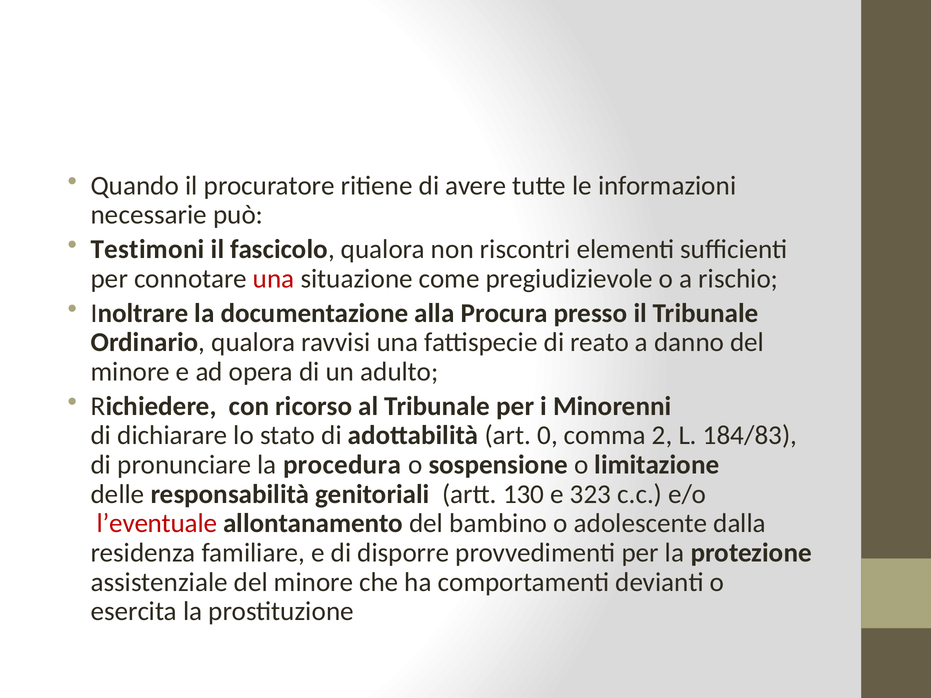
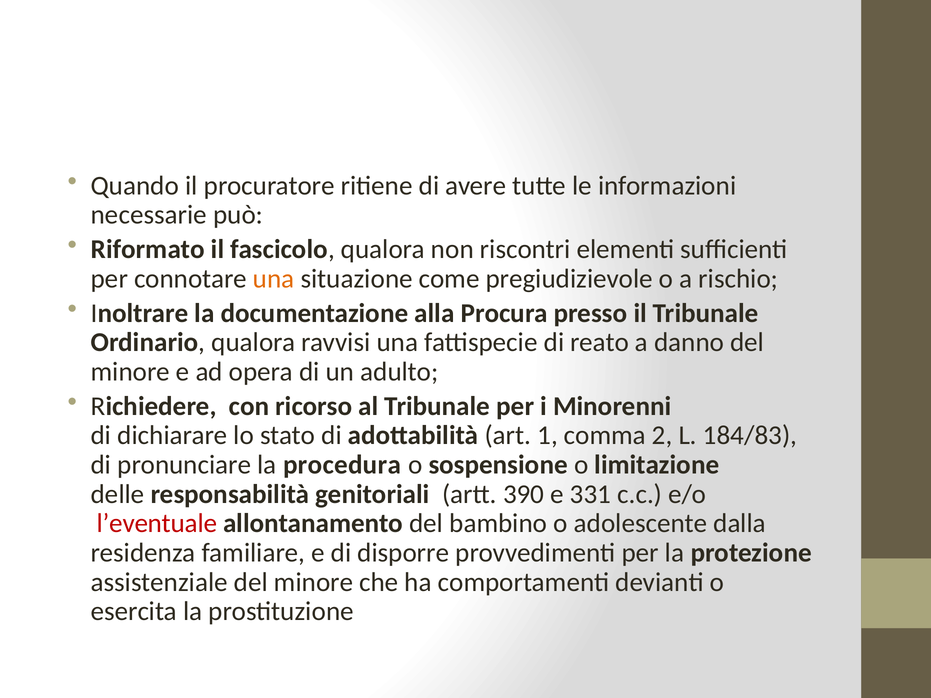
Testimoni: Testimoni -> Riformato
una at (274, 279) colour: red -> orange
0: 0 -> 1
130: 130 -> 390
323: 323 -> 331
